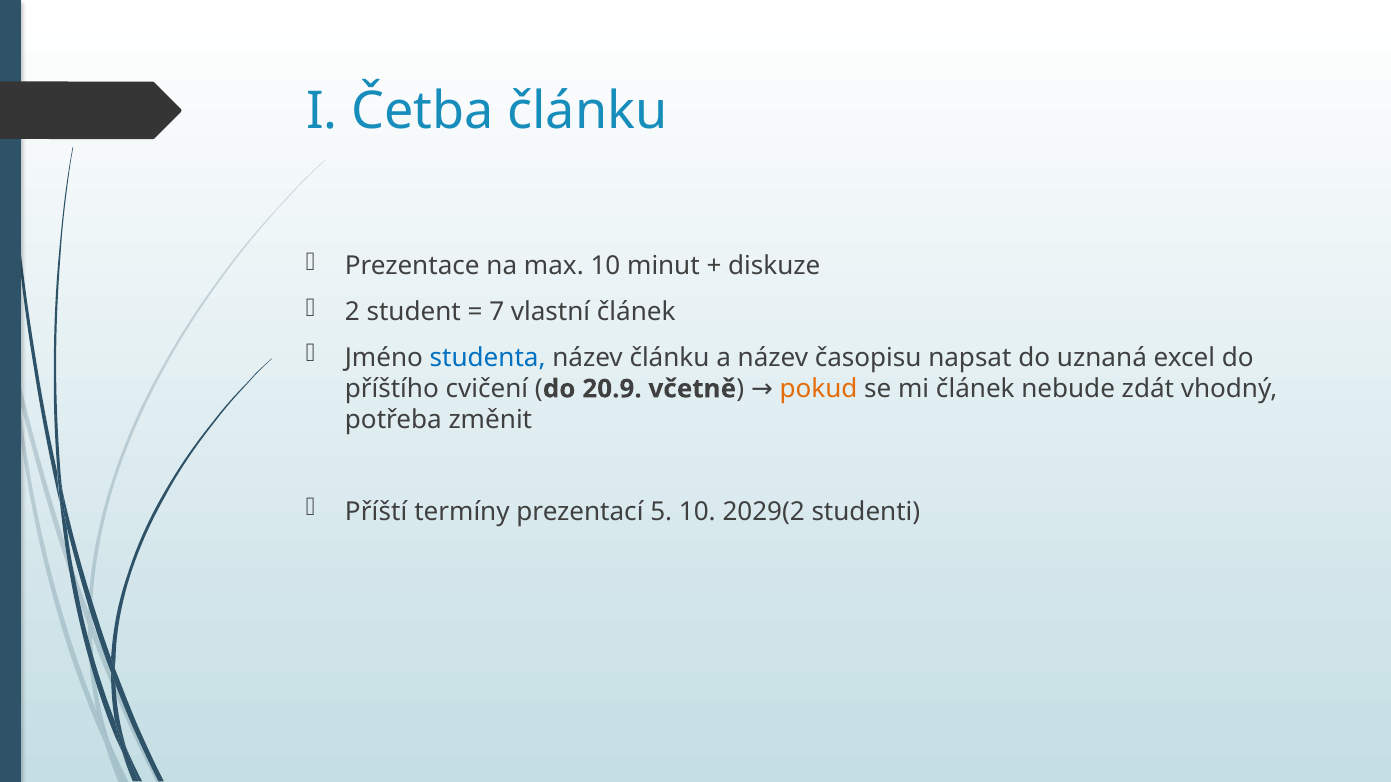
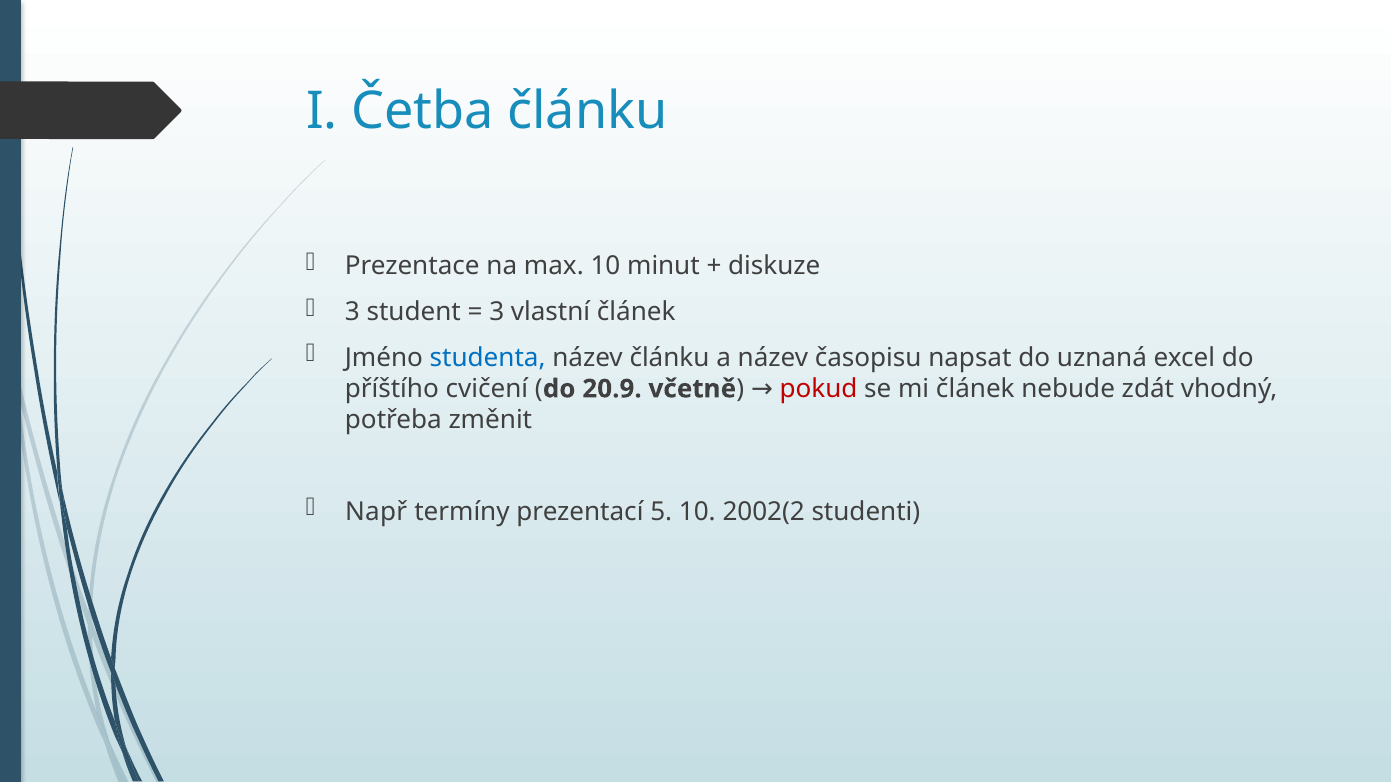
2 at (352, 312): 2 -> 3
7 at (497, 312): 7 -> 3
pokud colour: orange -> red
Příští: Příští -> Např
2029(2: 2029(2 -> 2002(2
